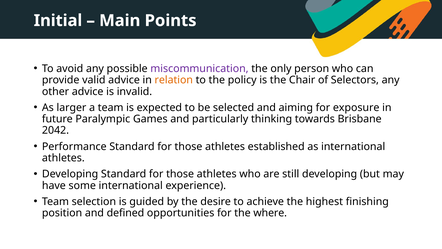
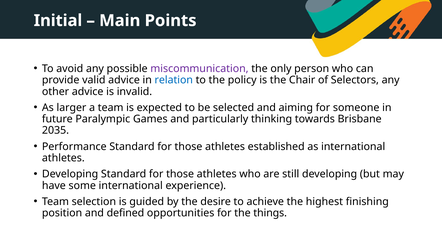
relation colour: orange -> blue
exposure: exposure -> someone
2042: 2042 -> 2035
where: where -> things
